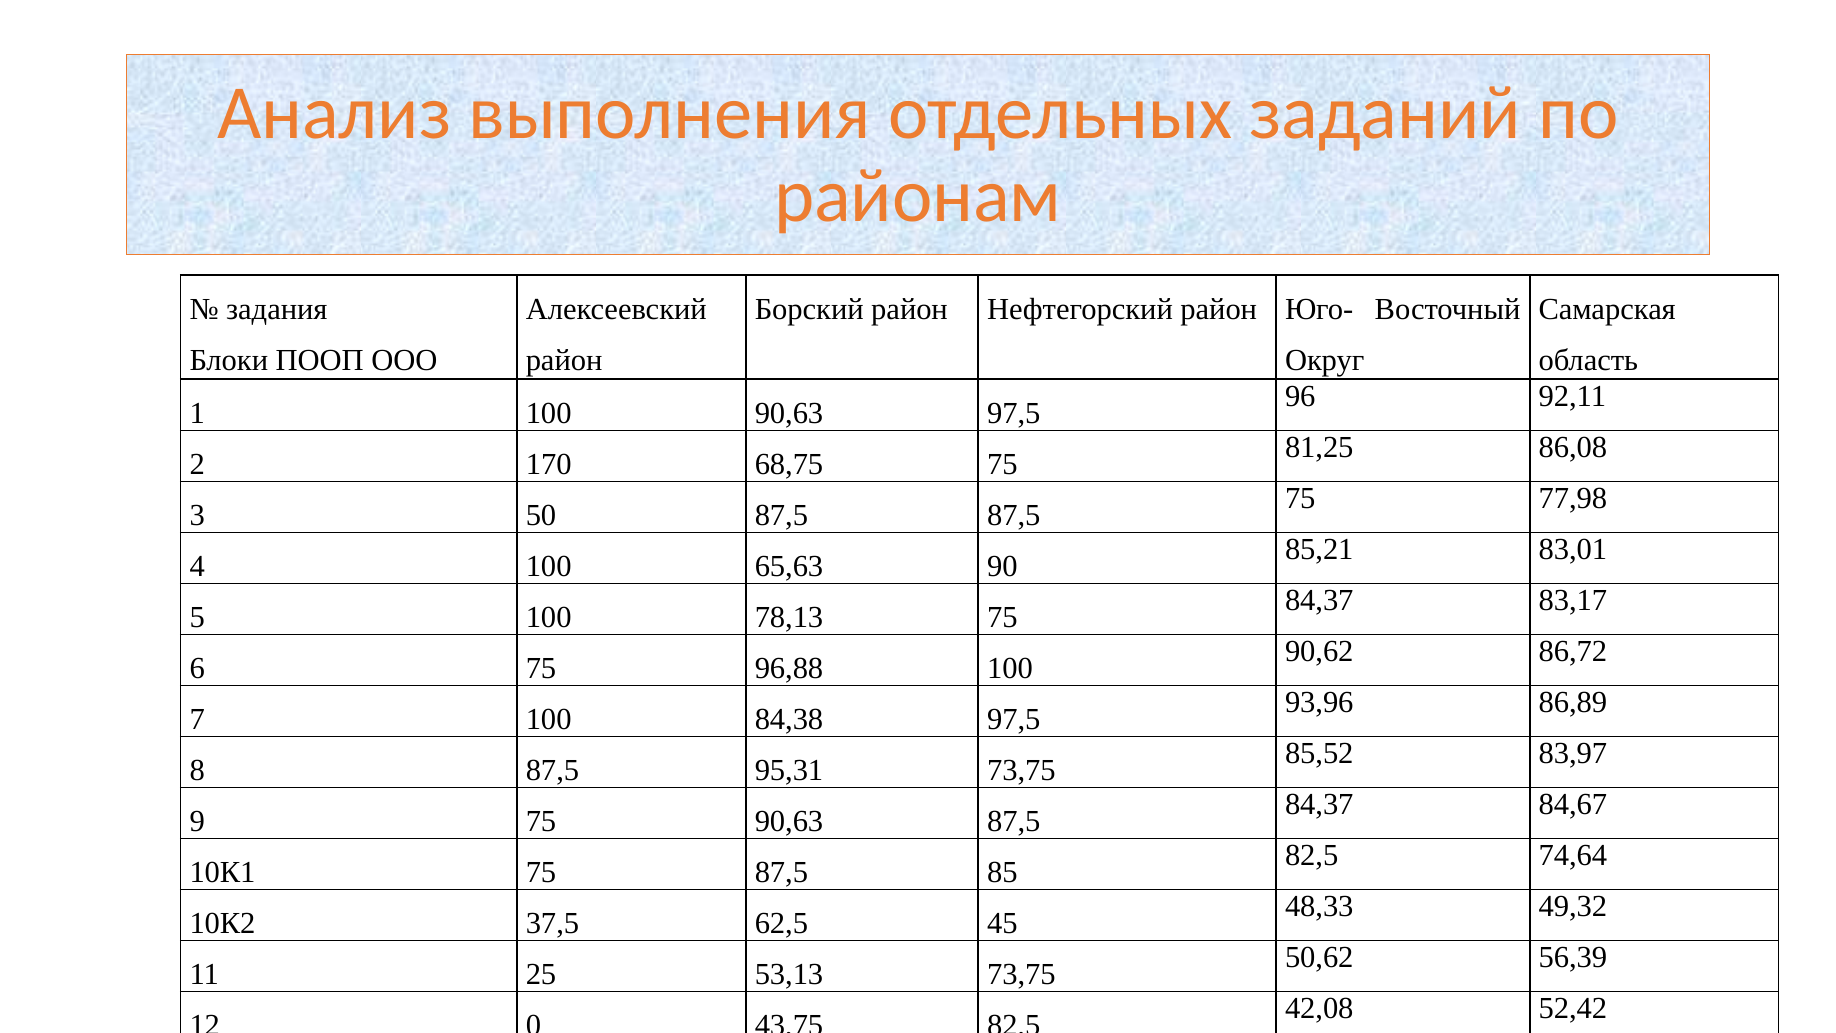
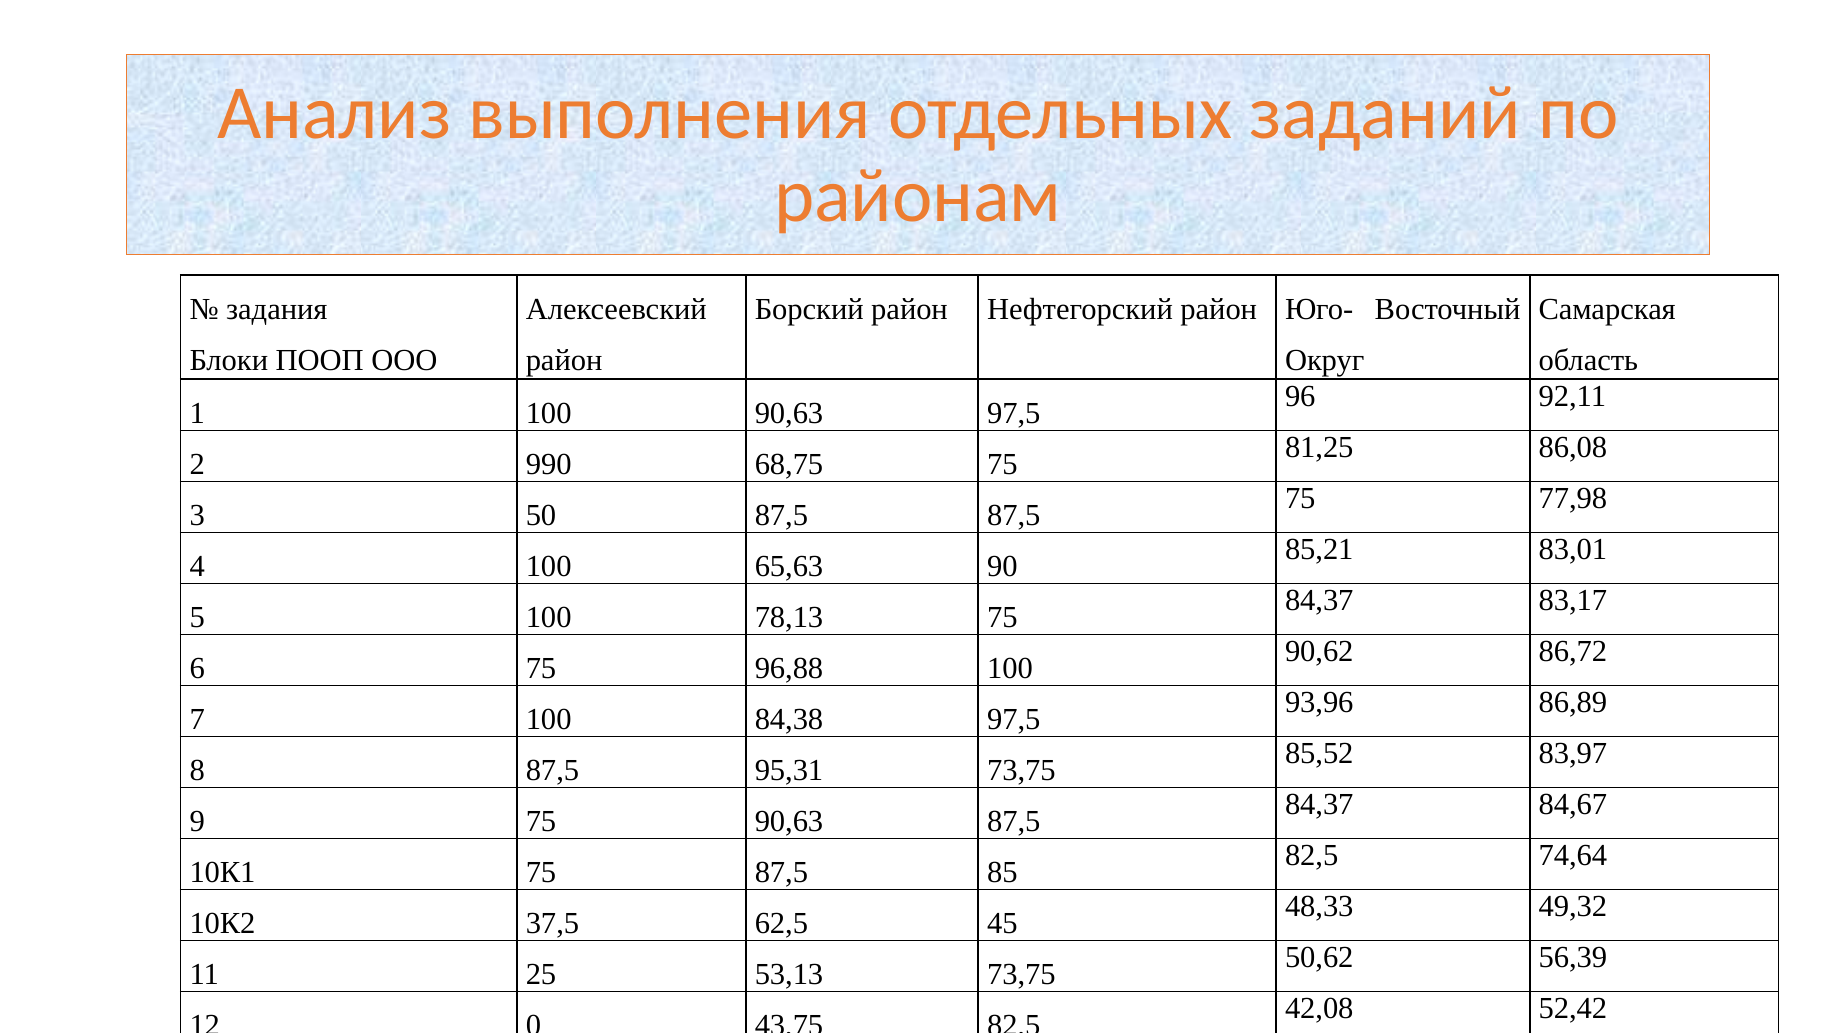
170: 170 -> 990
